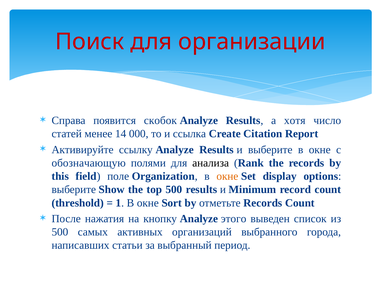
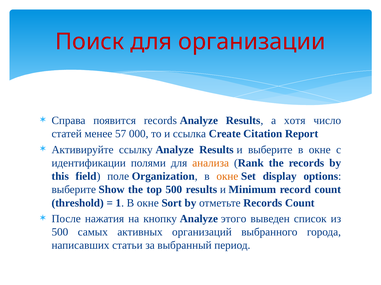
появится скобок: скобок -> records
14: 14 -> 57
обозначающую: обозначающую -> идентификации
анализа colour: black -> orange
